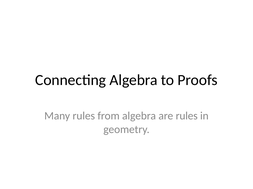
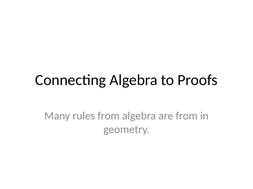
are rules: rules -> from
